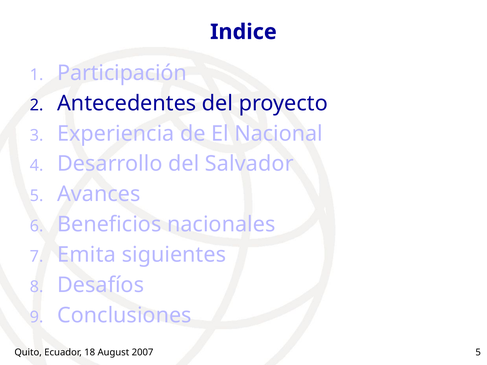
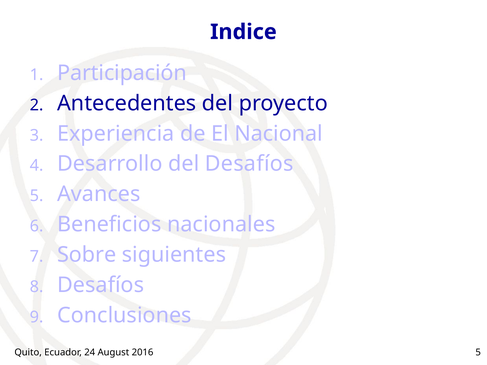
del Salvador: Salvador -> Desafíos
Emita: Emita -> Sobre
18: 18 -> 24
2007: 2007 -> 2016
